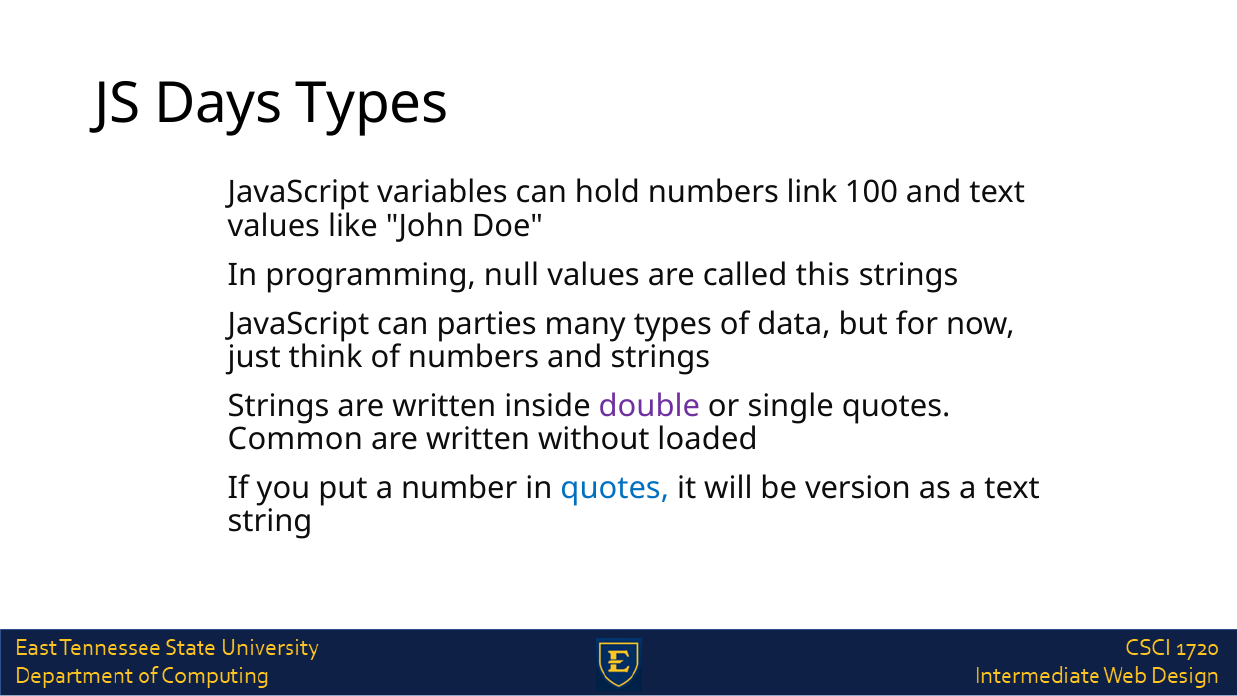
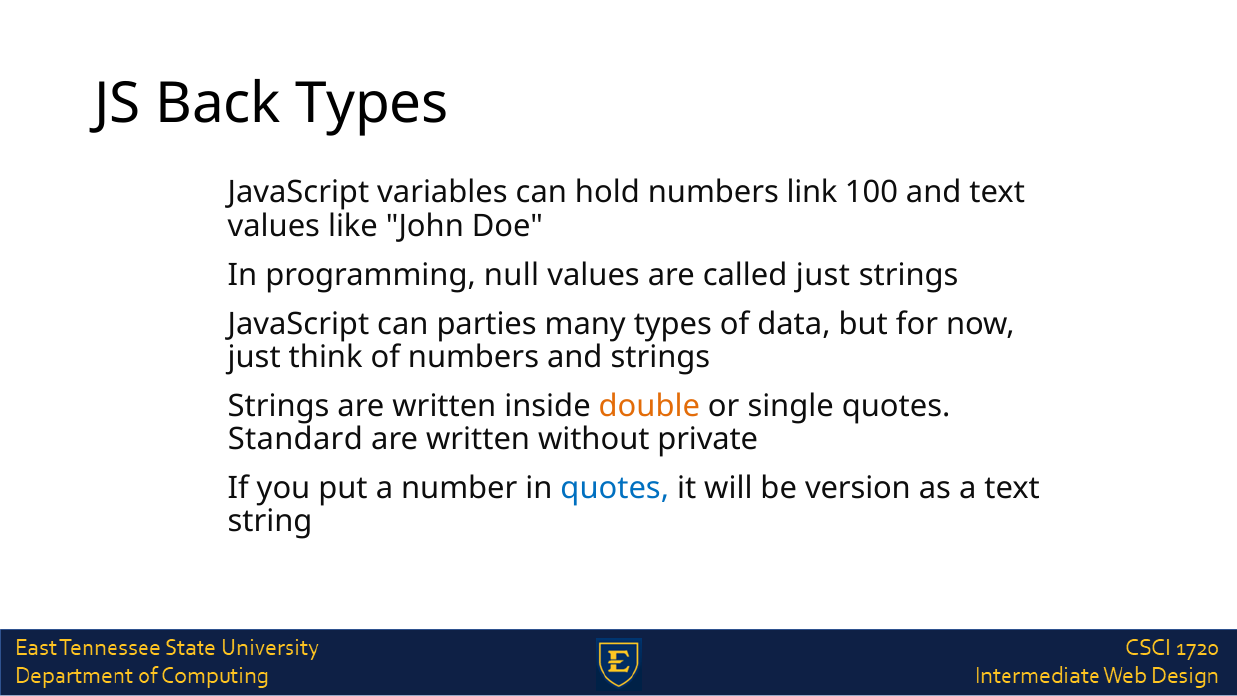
Days: Days -> Back
called this: this -> just
double colour: purple -> orange
Common: Common -> Standard
loaded: loaded -> private
